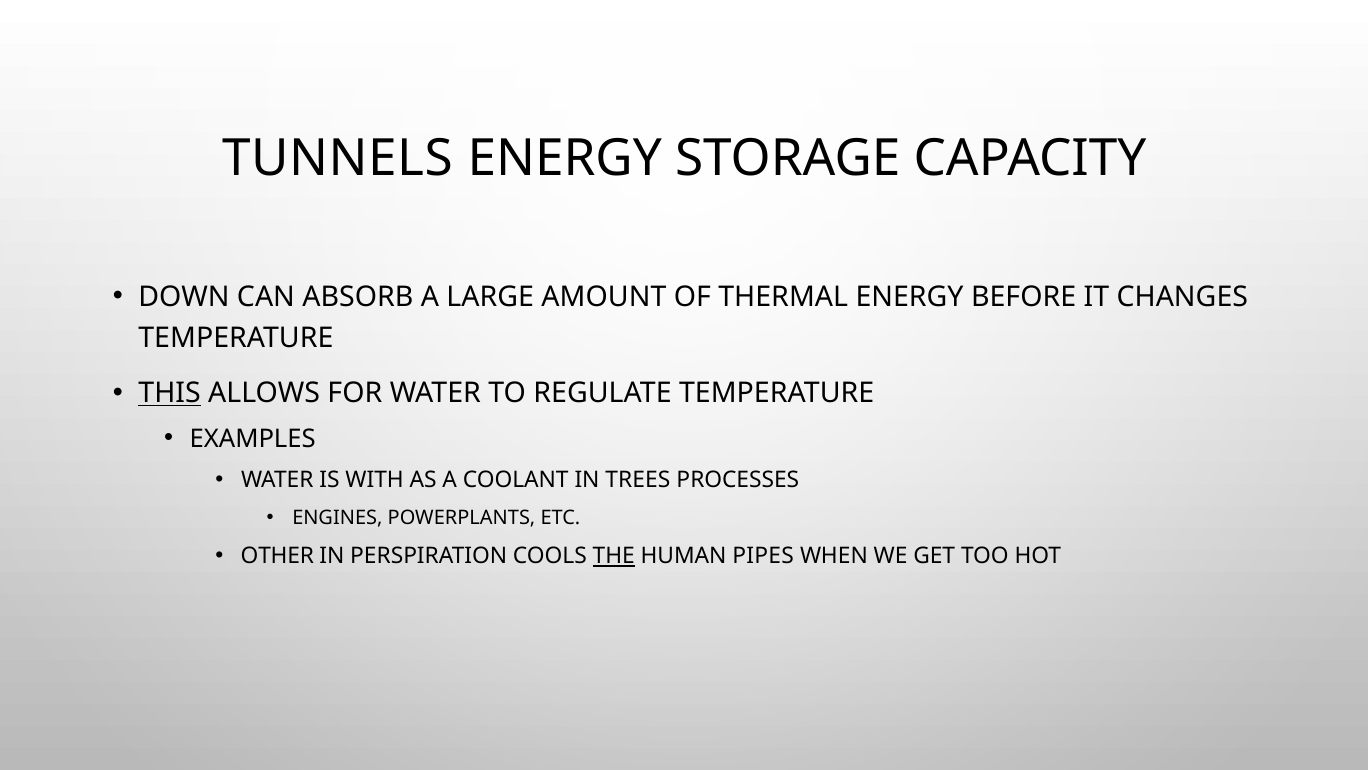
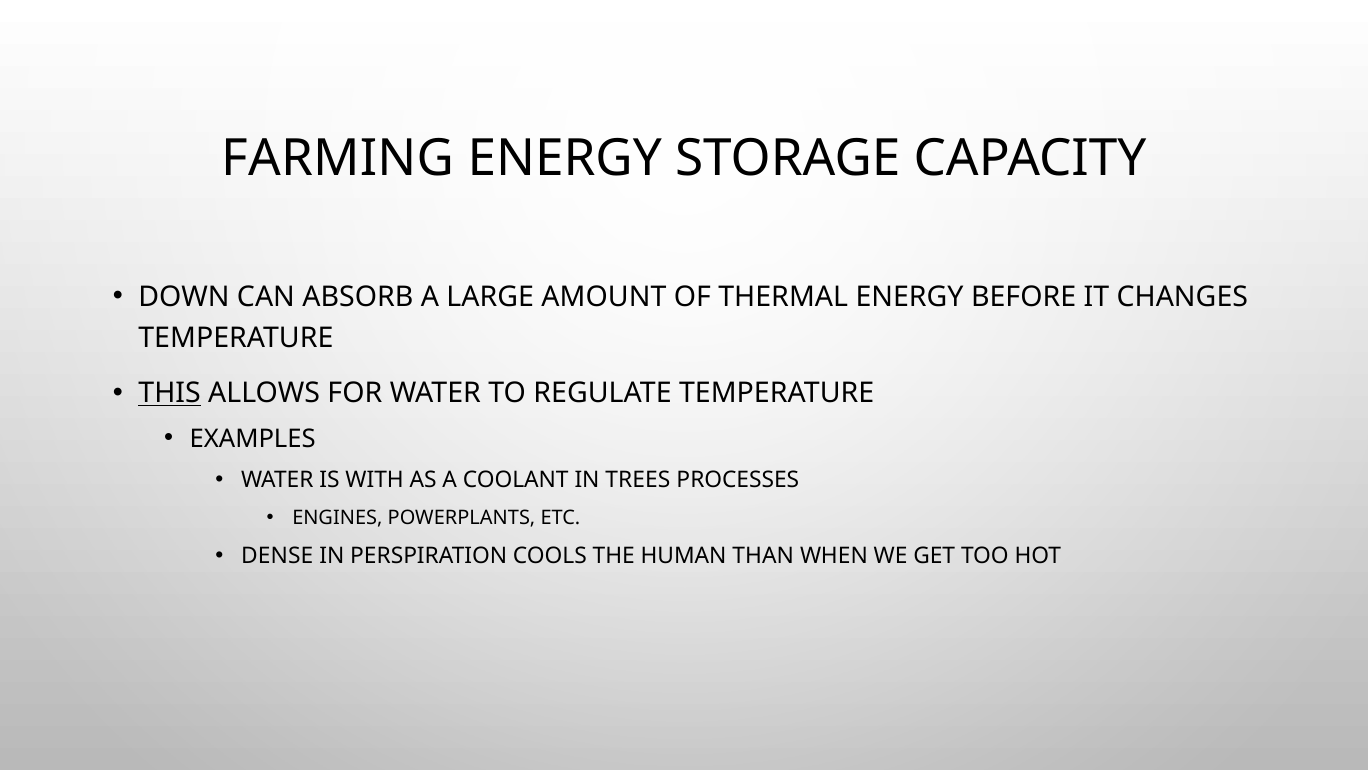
TUNNELS: TUNNELS -> FARMING
OTHER: OTHER -> DENSE
THE underline: present -> none
PIPES: PIPES -> THAN
